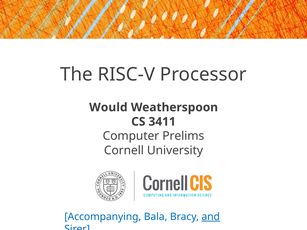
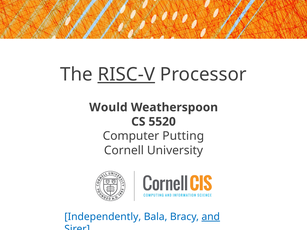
RISC-V underline: none -> present
3411: 3411 -> 5520
Prelims: Prelims -> Putting
Accompanying: Accompanying -> Independently
